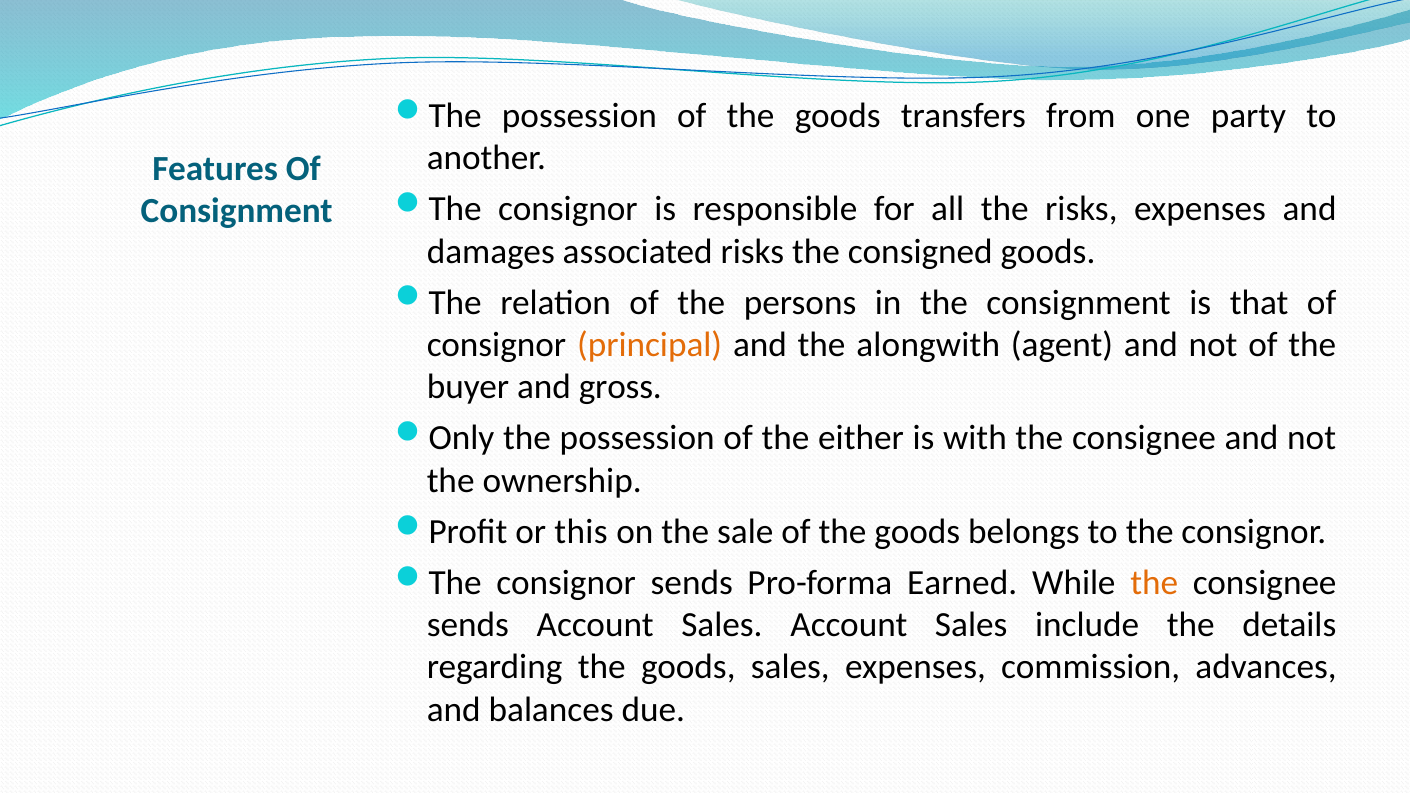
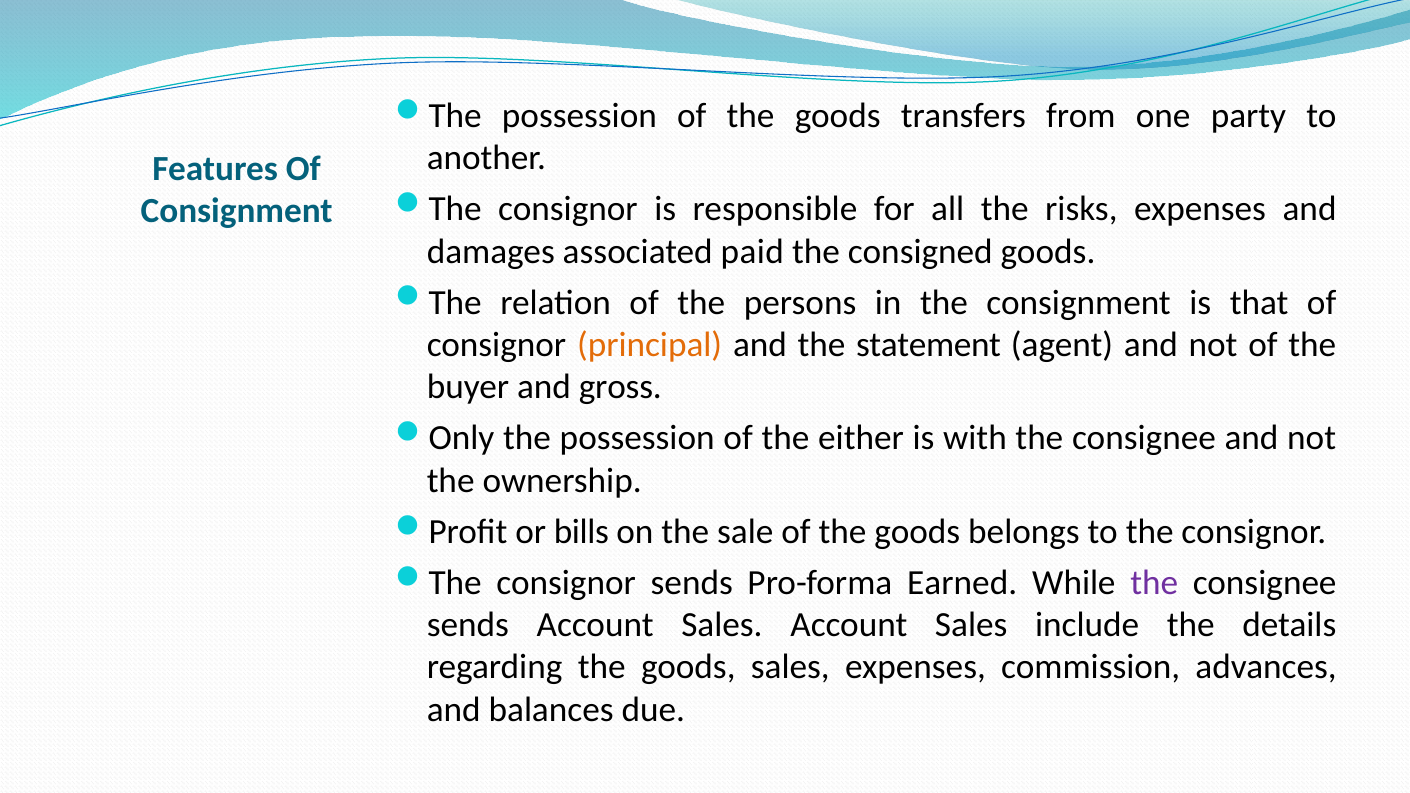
associated risks: risks -> paid
alongwith: alongwith -> statement
this: this -> bills
the at (1154, 583) colour: orange -> purple
